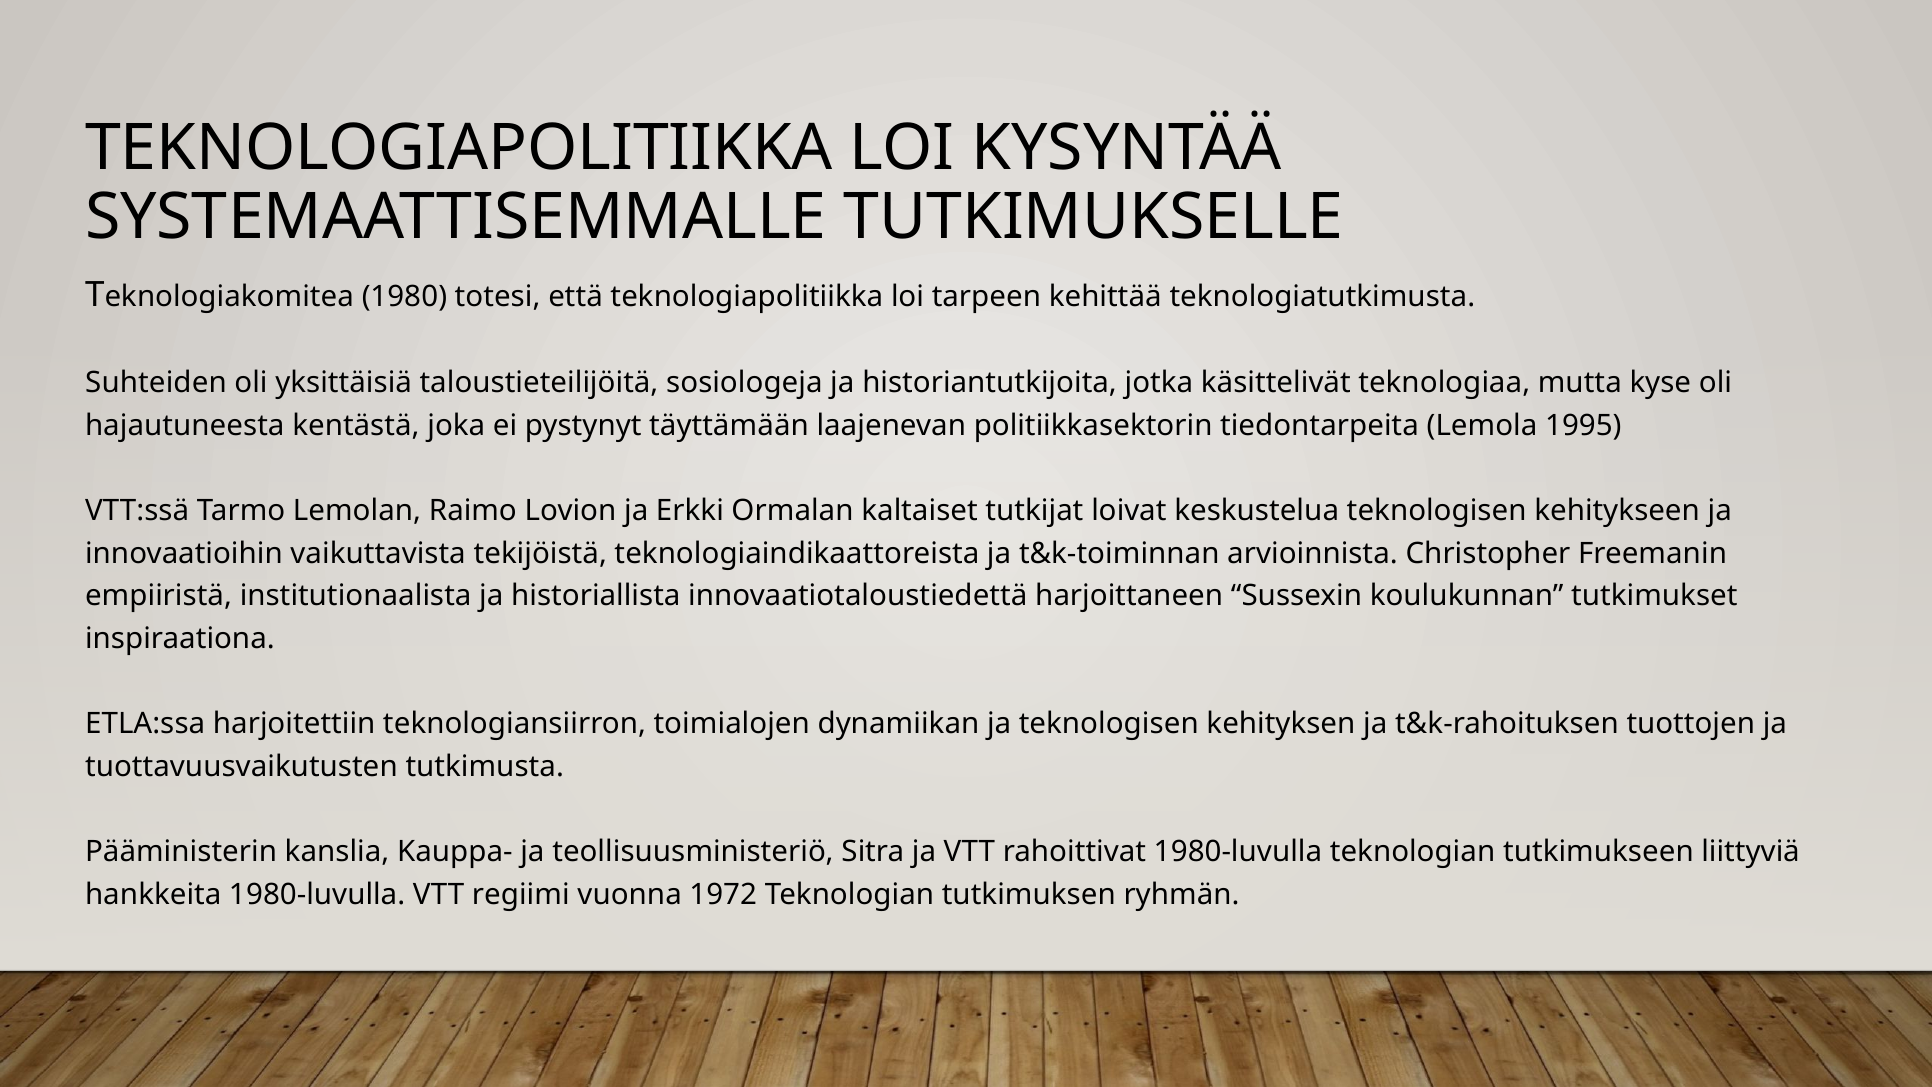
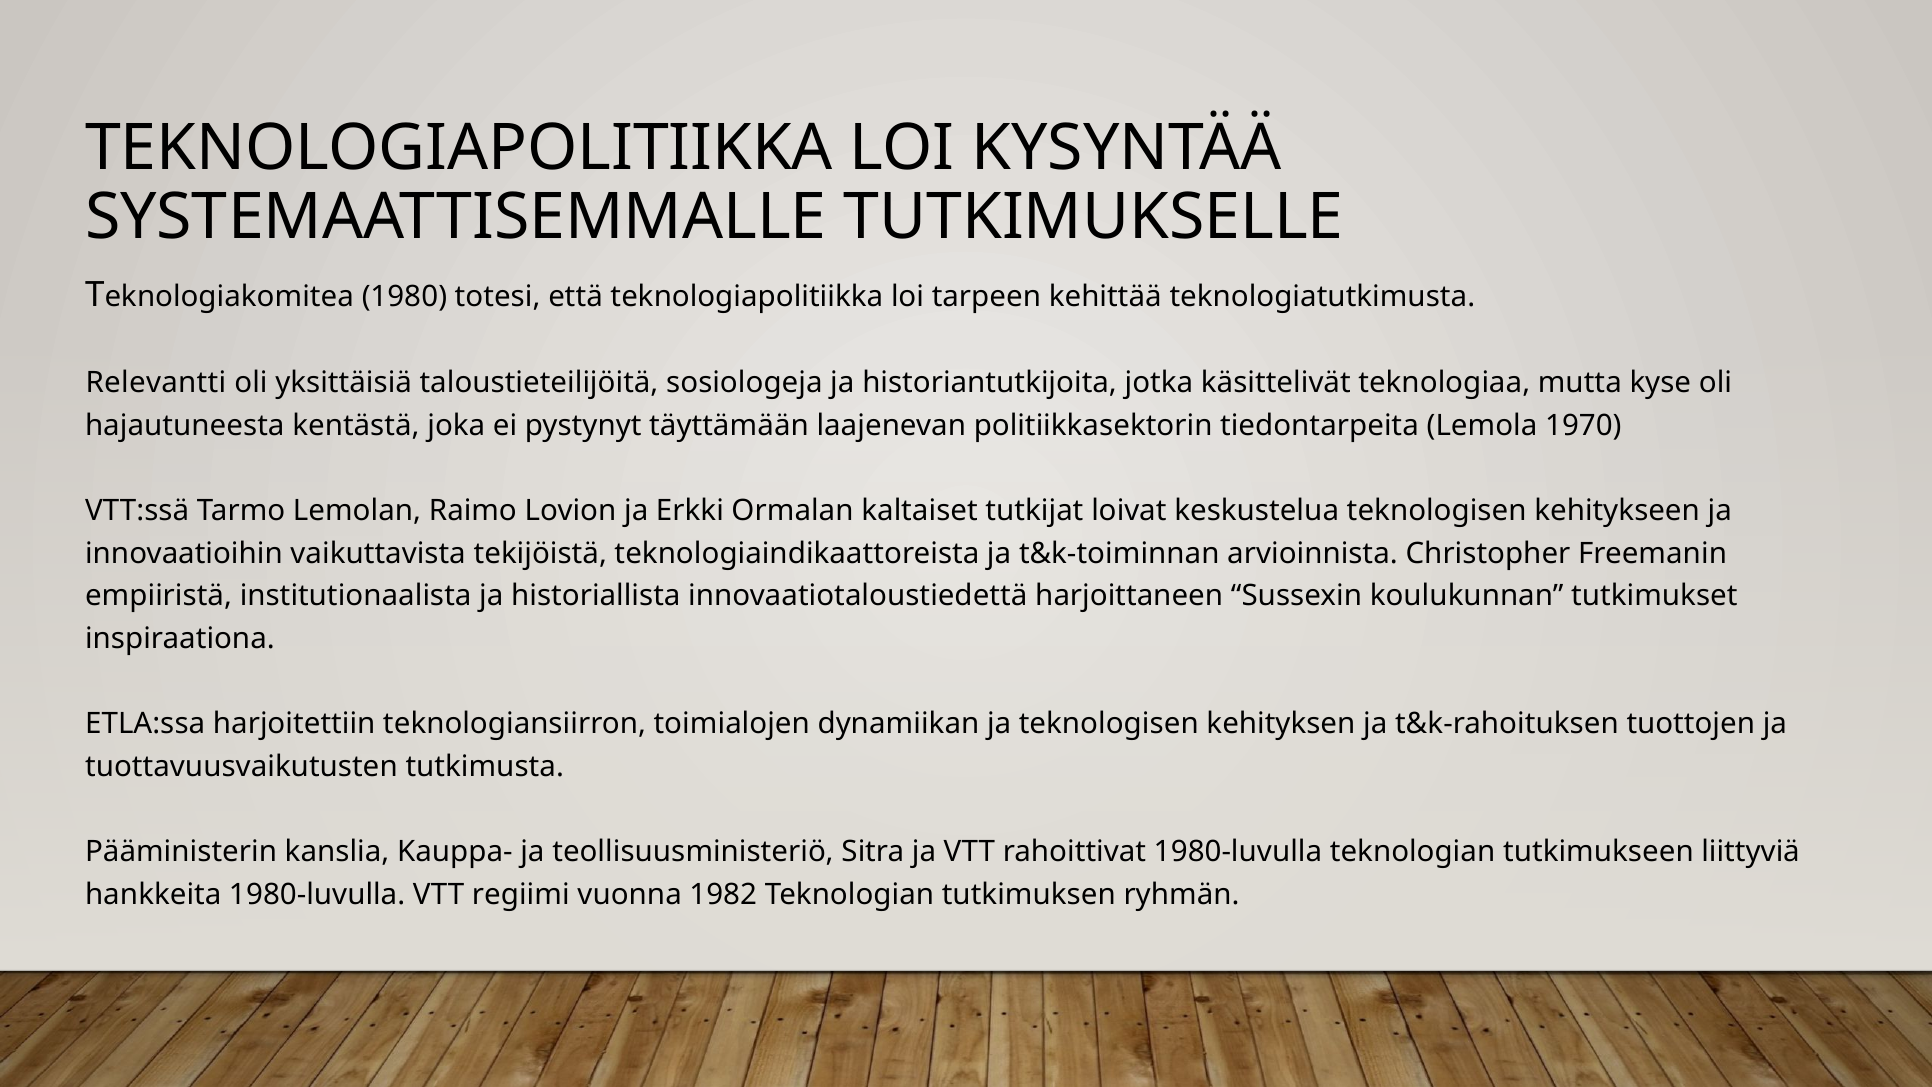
Suhteiden: Suhteiden -> Relevantti
1995: 1995 -> 1970
1972: 1972 -> 1982
